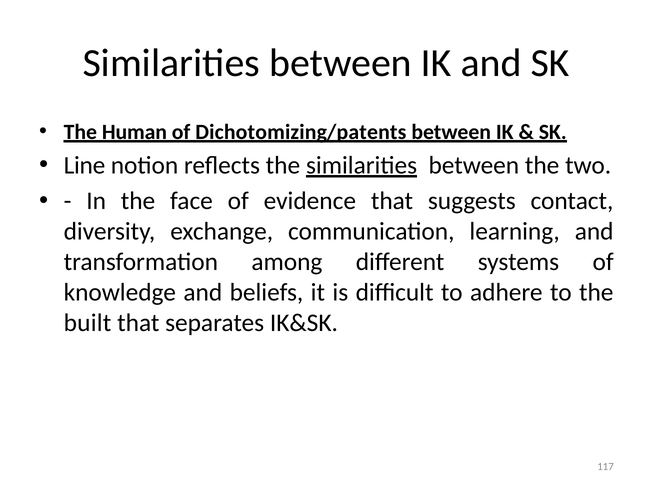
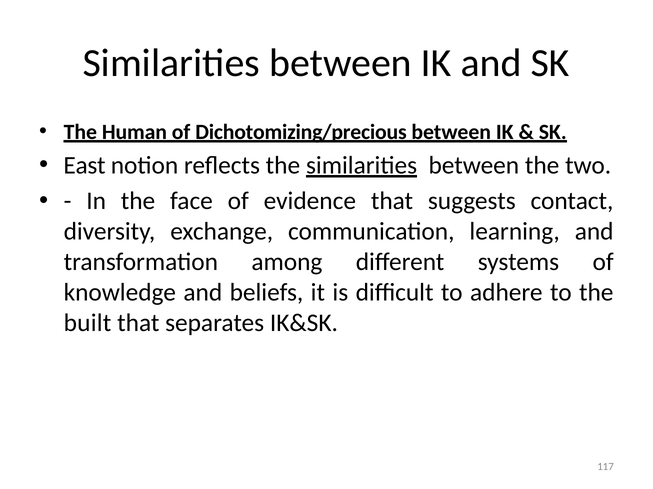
Dichotomizing/patents: Dichotomizing/patents -> Dichotomizing/precious
Line: Line -> East
